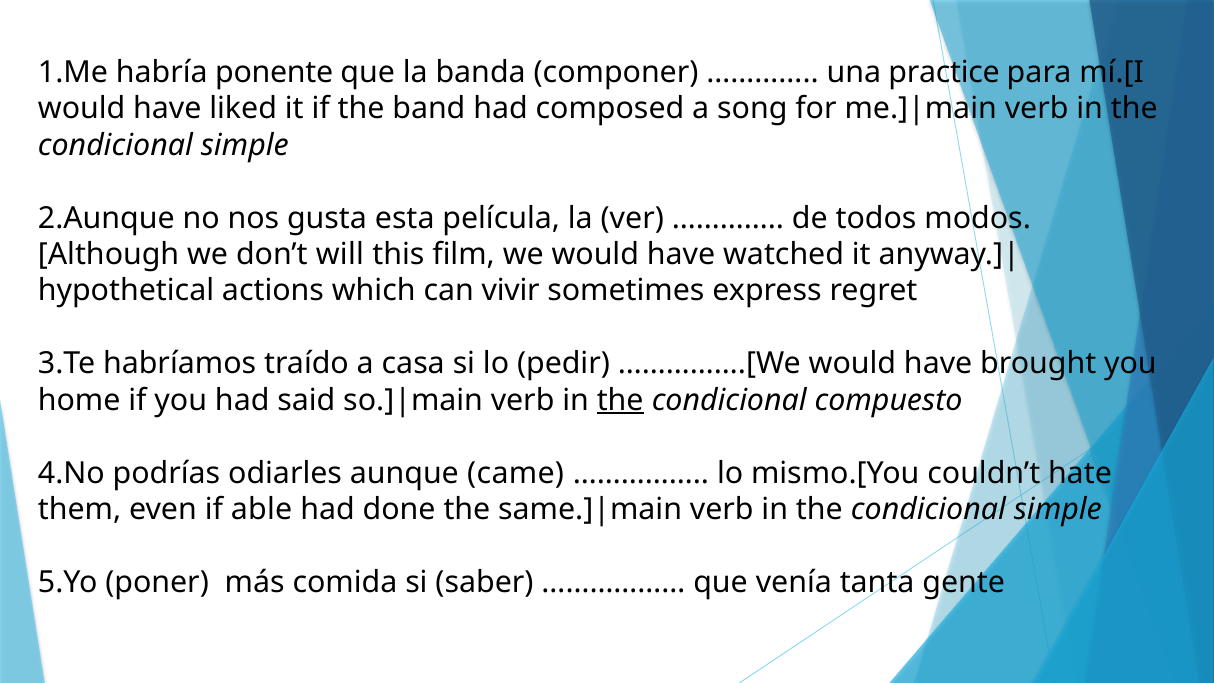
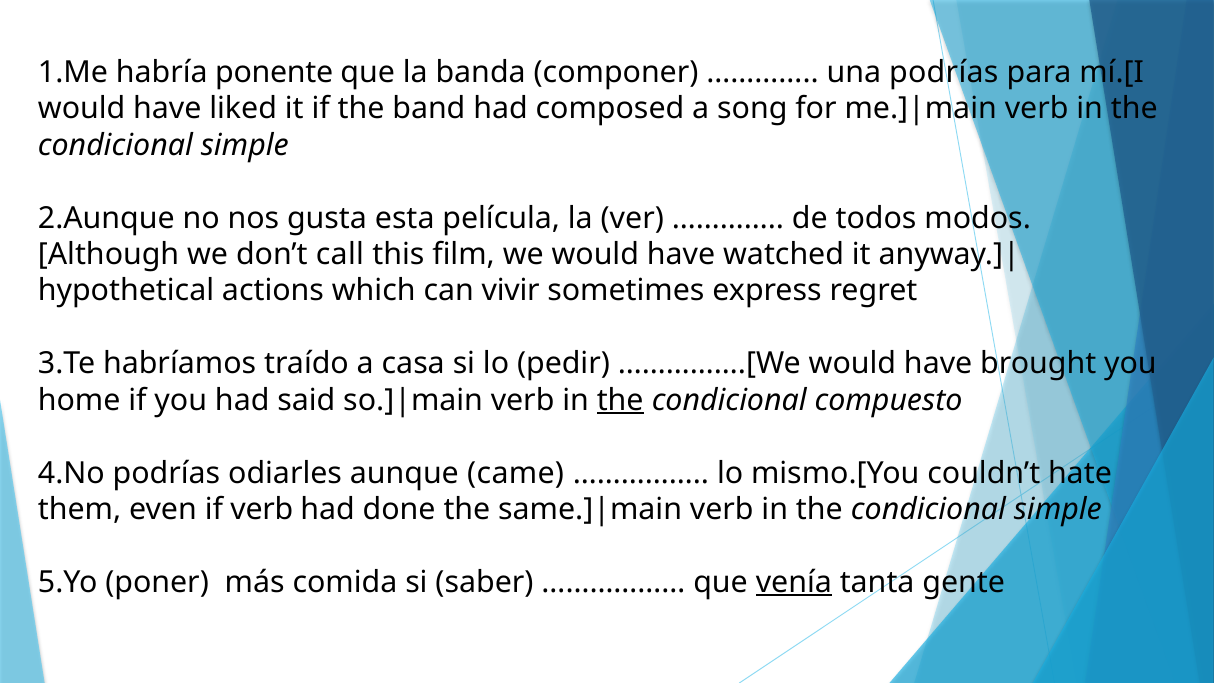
una practice: practice -> podrías
will: will -> call
if able: able -> verb
venía underline: none -> present
